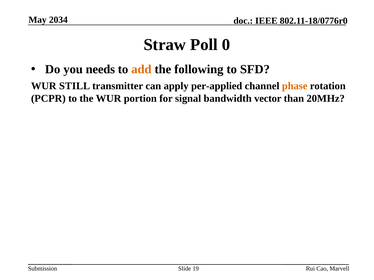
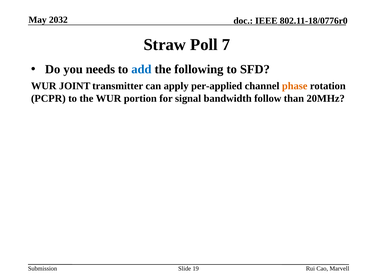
2034: 2034 -> 2032
0: 0 -> 7
add colour: orange -> blue
STILL: STILL -> JOINT
vector: vector -> follow
